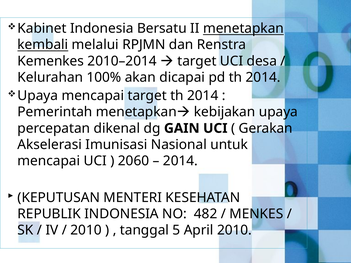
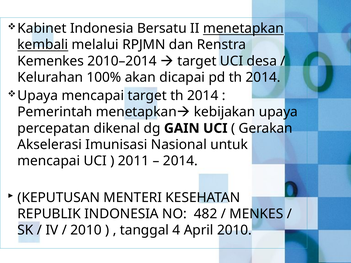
2060: 2060 -> 2011
5: 5 -> 4
